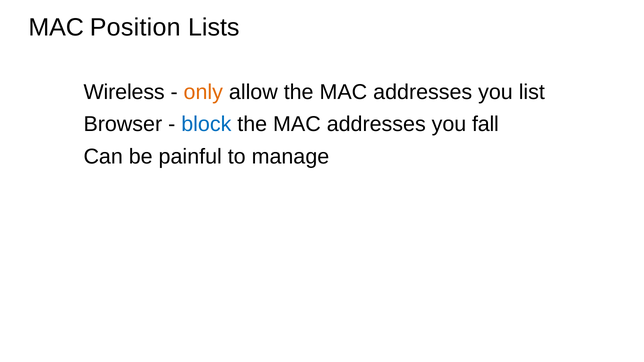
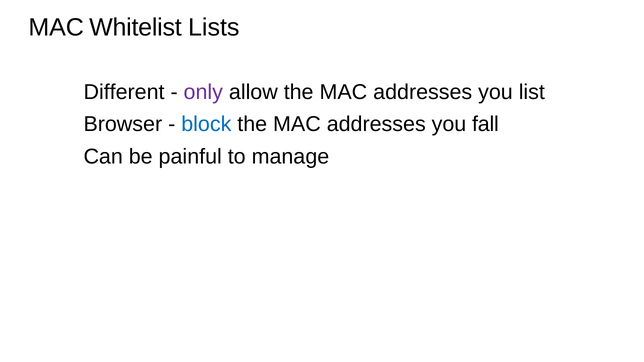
Position: Position -> Whitelist
Wireless: Wireless -> Different
only colour: orange -> purple
